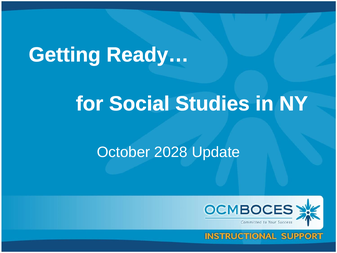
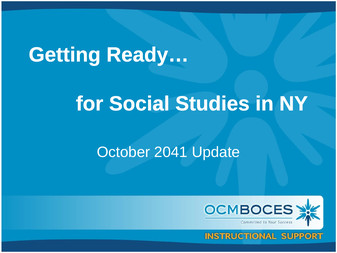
2028: 2028 -> 2041
